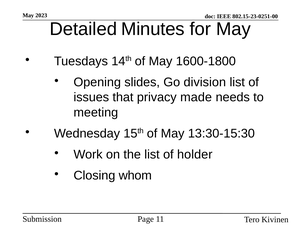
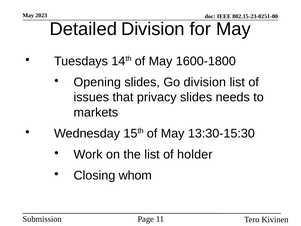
Detailed Minutes: Minutes -> Division
privacy made: made -> slides
meeting: meeting -> markets
